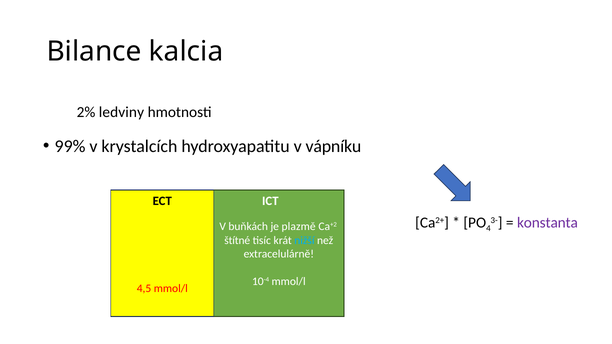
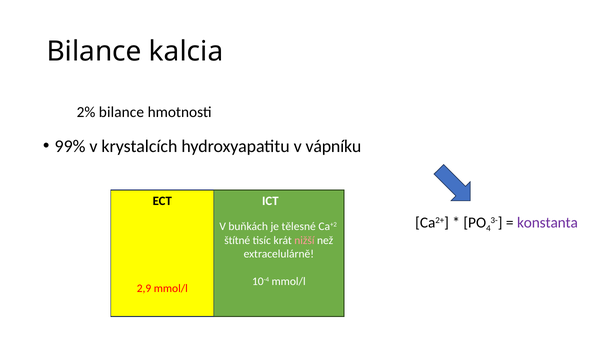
2% ledviny: ledviny -> bilance
plazmě: plazmě -> tělesné
nižší colour: light blue -> pink
4,5: 4,5 -> 2,9
